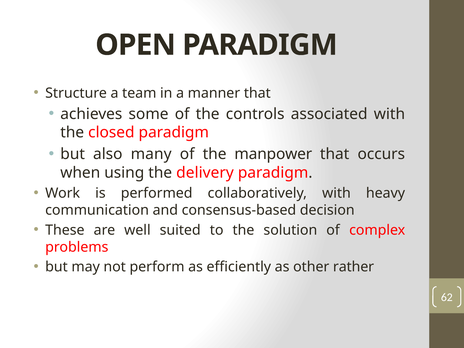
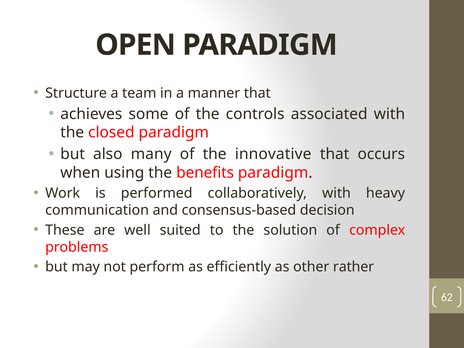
manpower: manpower -> innovative
delivery: delivery -> benefits
